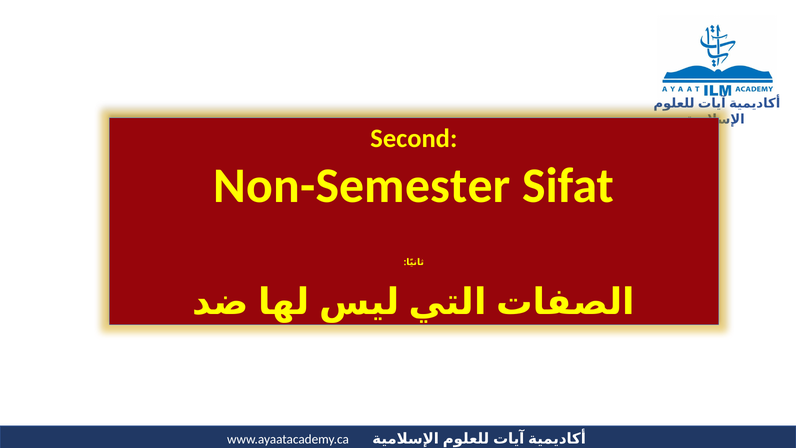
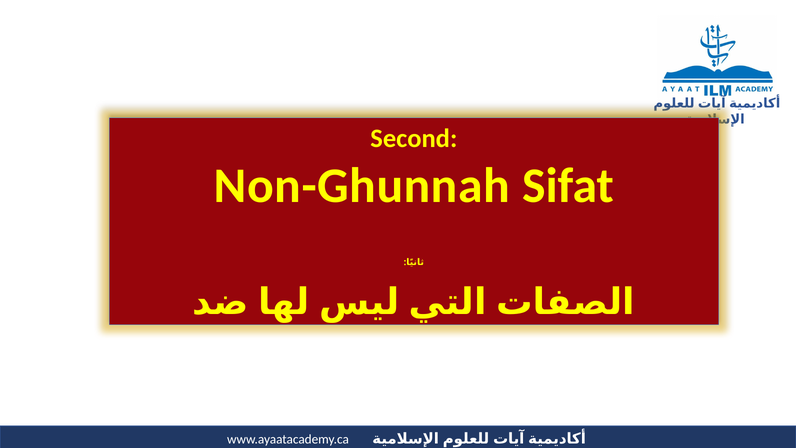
Non-Semester: Non-Semester -> Non-Ghunnah
